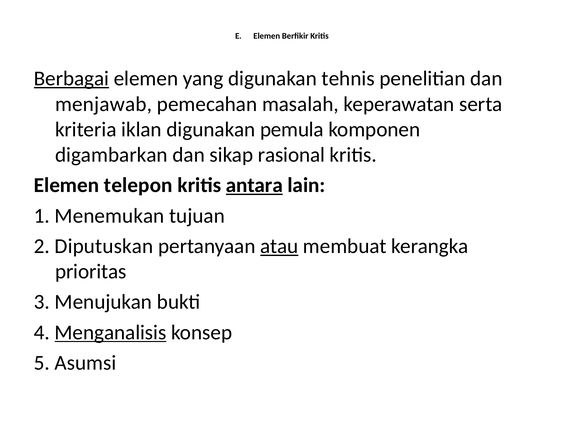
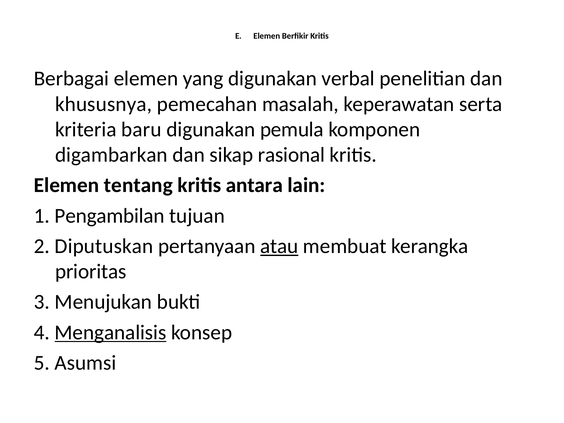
Berbagai underline: present -> none
tehnis: tehnis -> verbal
menjawab: menjawab -> khususnya
iklan: iklan -> baru
telepon: telepon -> tentang
antara underline: present -> none
Menemukan: Menemukan -> Pengambilan
